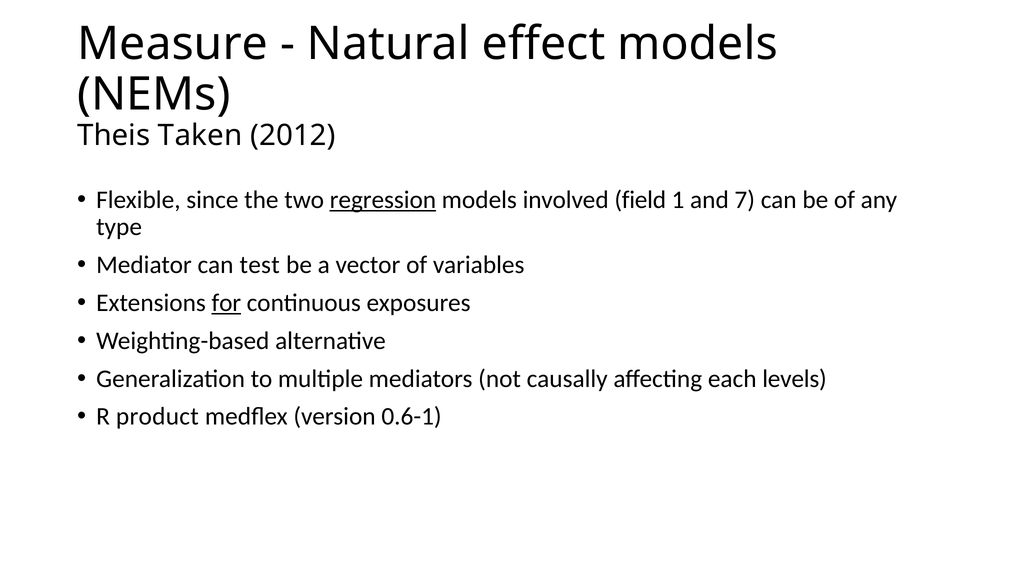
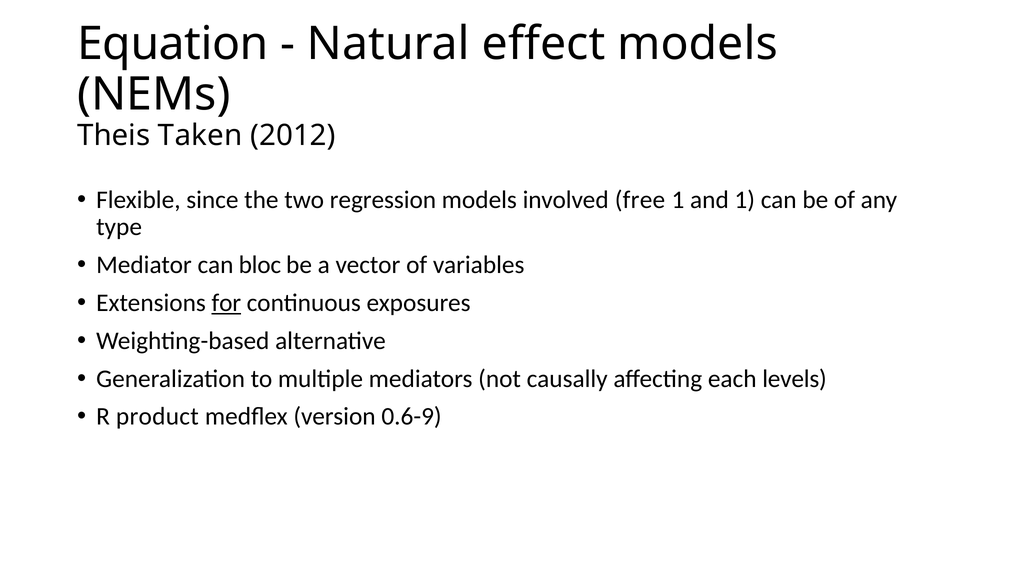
Measure: Measure -> Equation
regression underline: present -> none
field: field -> free
and 7: 7 -> 1
test: test -> bloc
0.6-1: 0.6-1 -> 0.6-9
